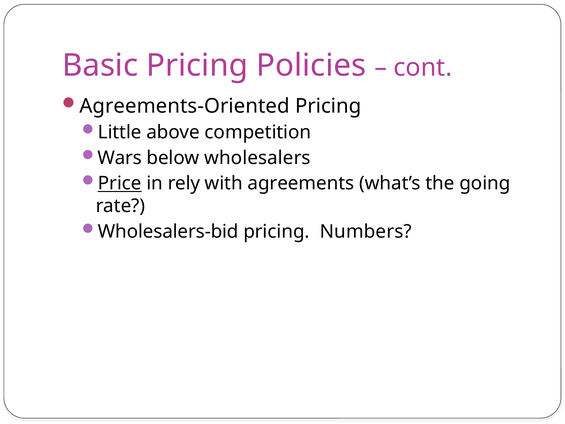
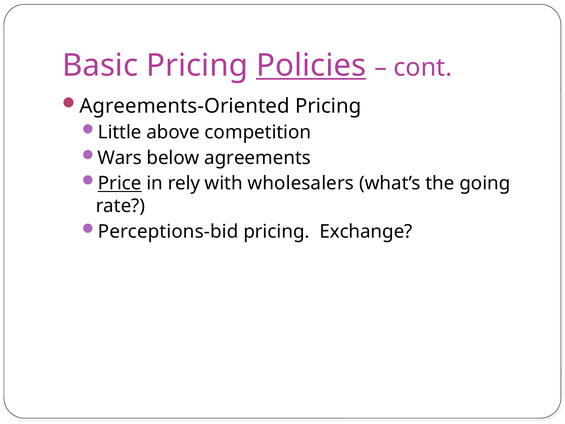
Policies underline: none -> present
wholesalers: wholesalers -> agreements
agreements: agreements -> wholesalers
Wholesalers-bid: Wholesalers-bid -> Perceptions-bid
Numbers: Numbers -> Exchange
